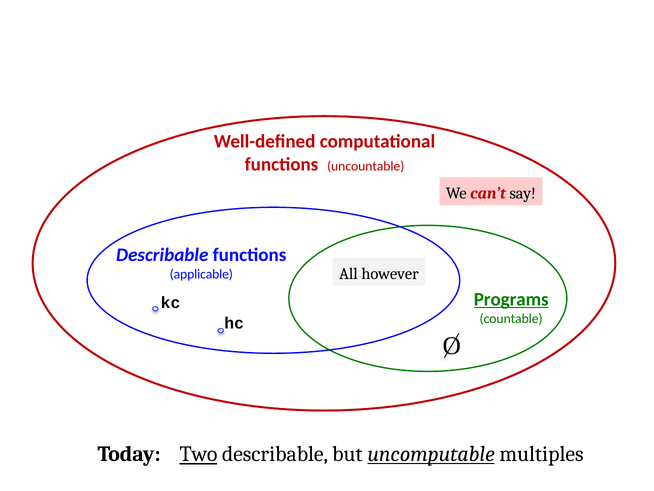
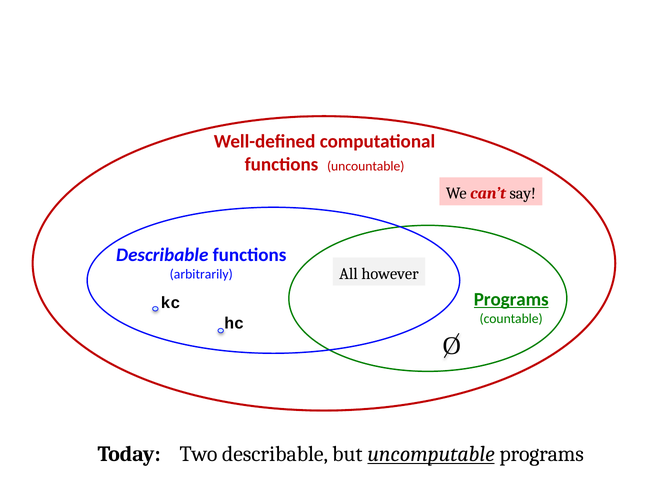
applicable: applicable -> arbitrarily
Two underline: present -> none
uncomputable multiples: multiples -> programs
